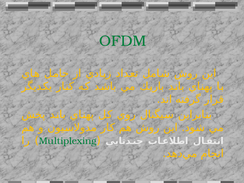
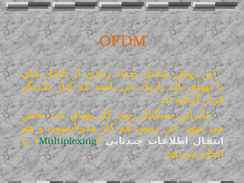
OFDM colour: green -> orange
